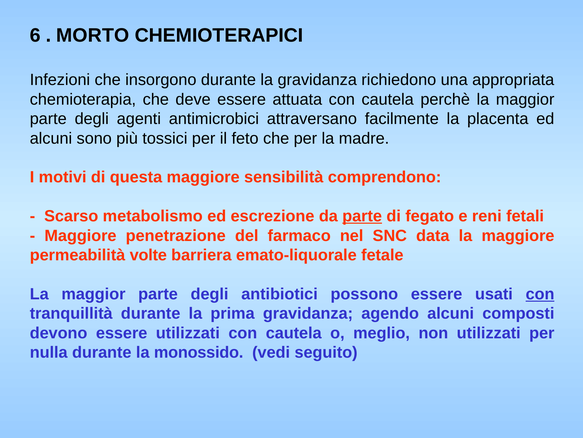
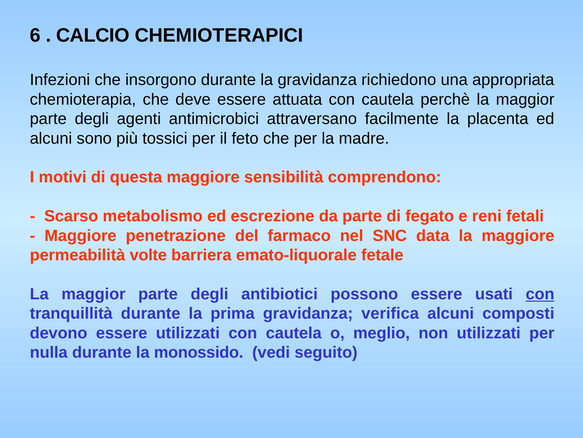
MORTO: MORTO -> CALCIO
parte at (362, 216) underline: present -> none
agendo: agendo -> verifica
